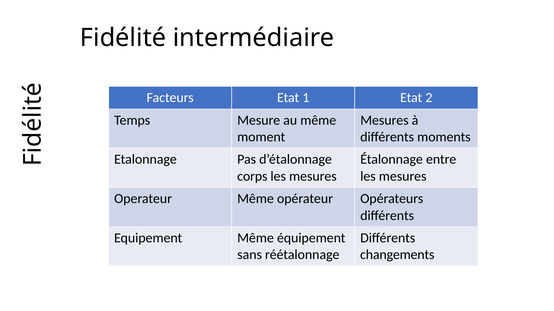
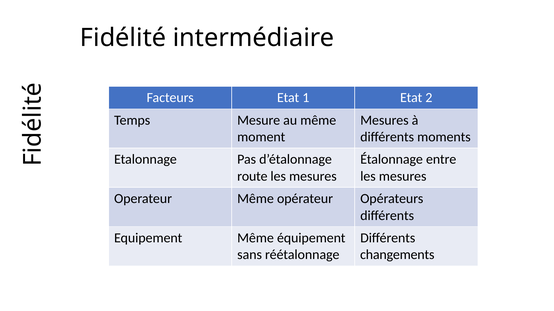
corps: corps -> route
